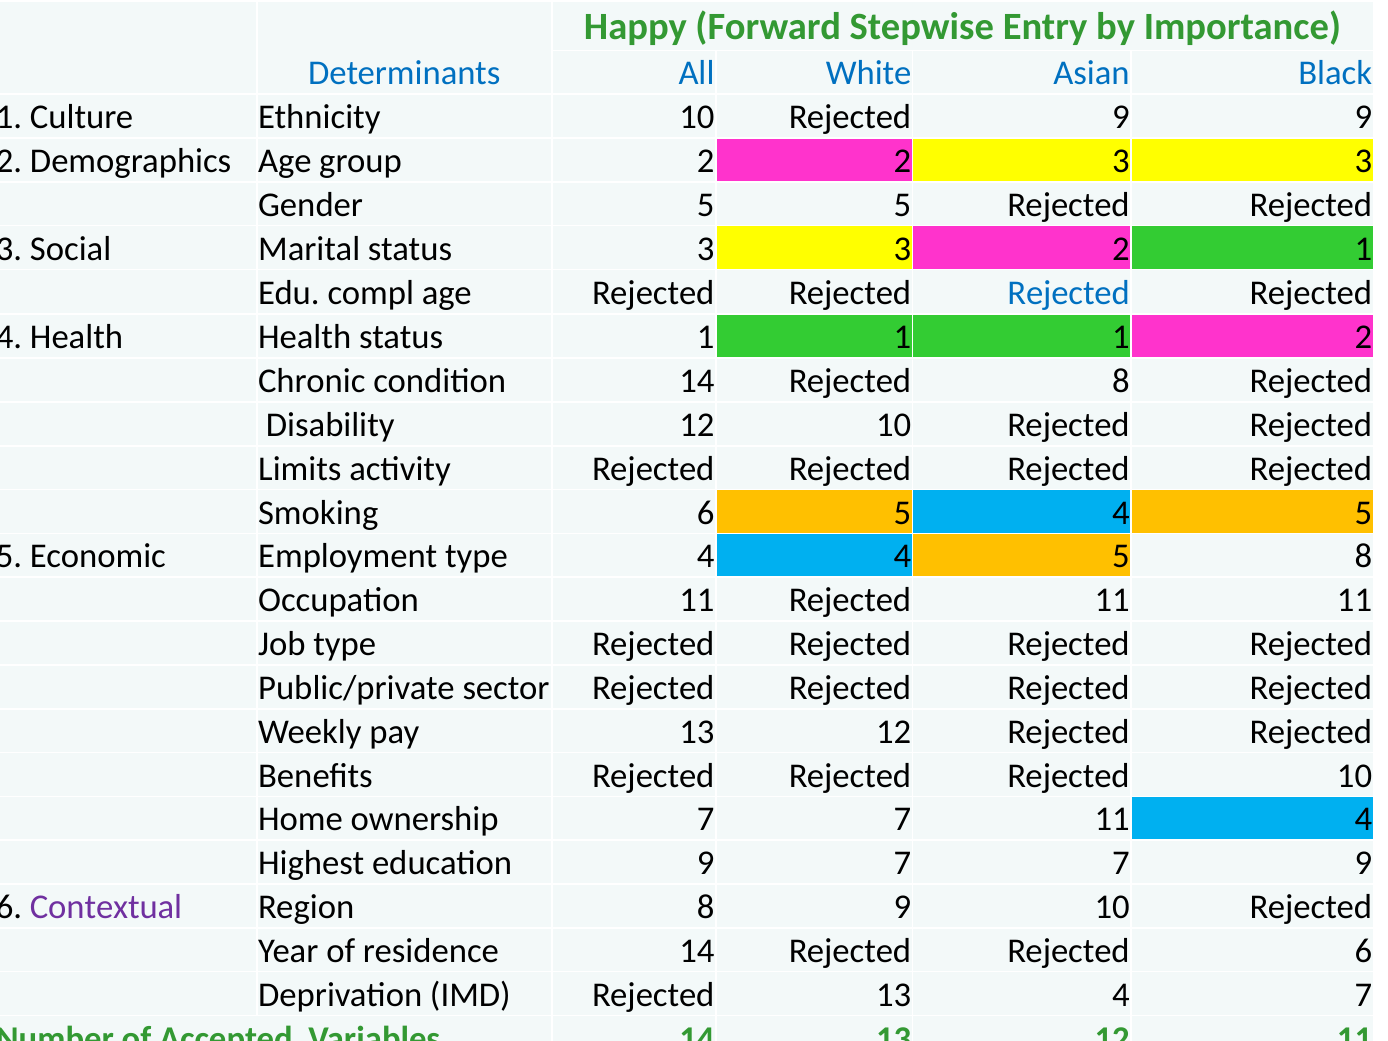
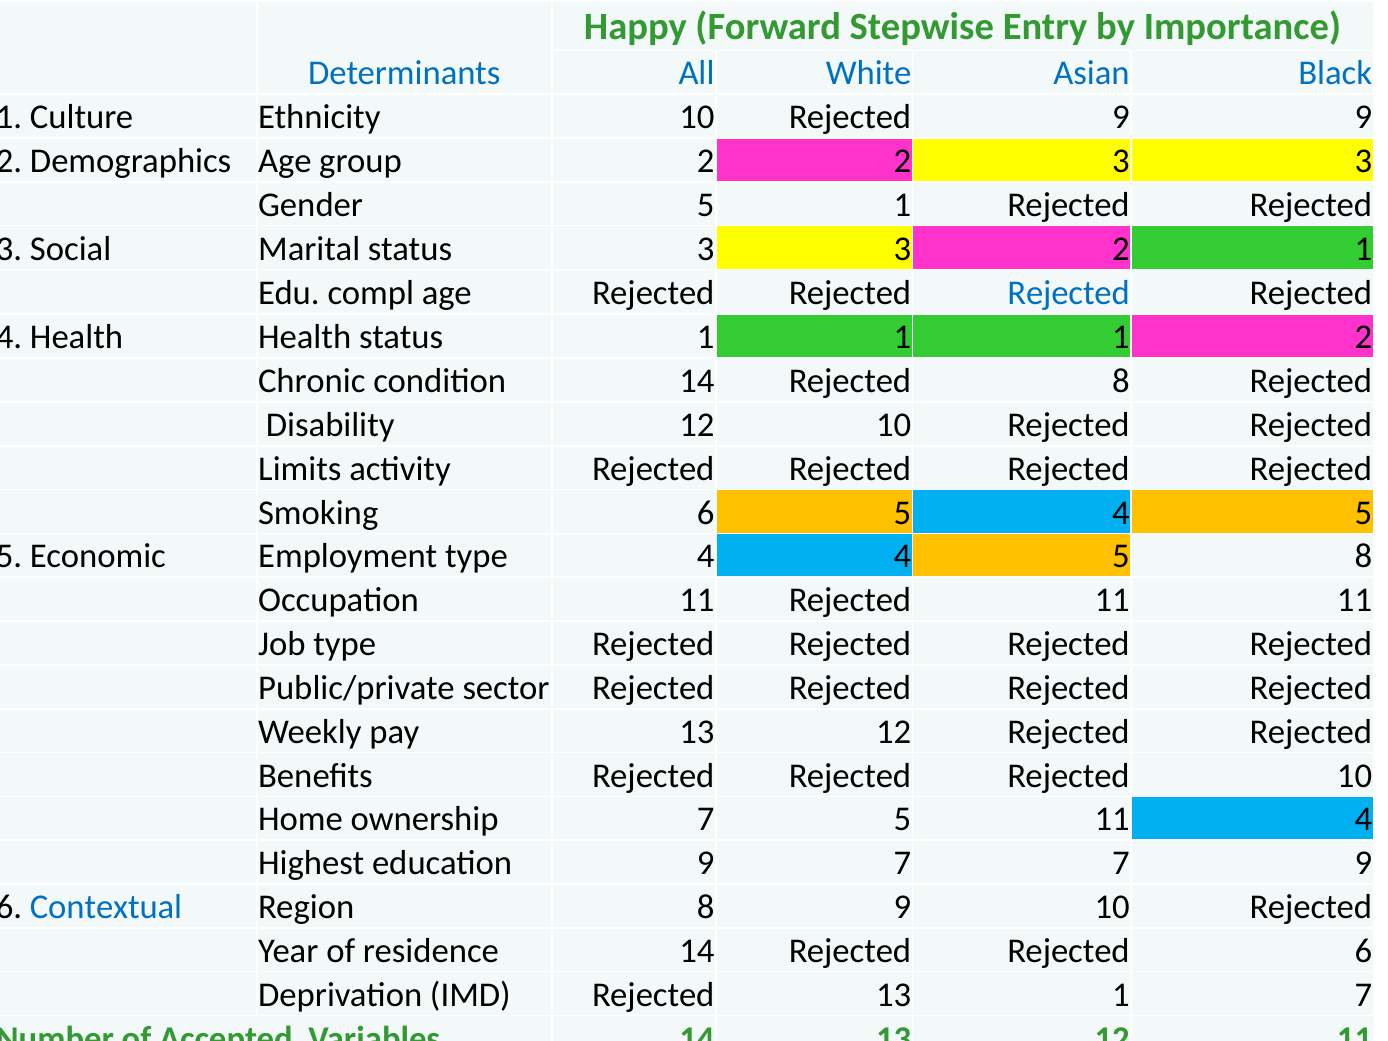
Gender 5 5: 5 -> 1
ownership 7 7: 7 -> 5
Contextual colour: purple -> blue
13 4: 4 -> 1
